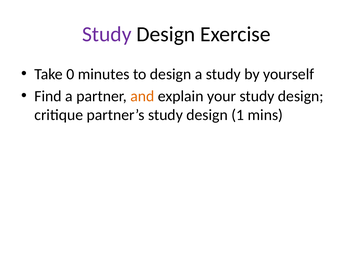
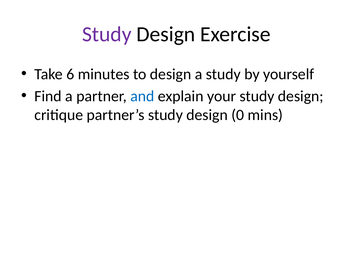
0: 0 -> 6
and colour: orange -> blue
1: 1 -> 0
